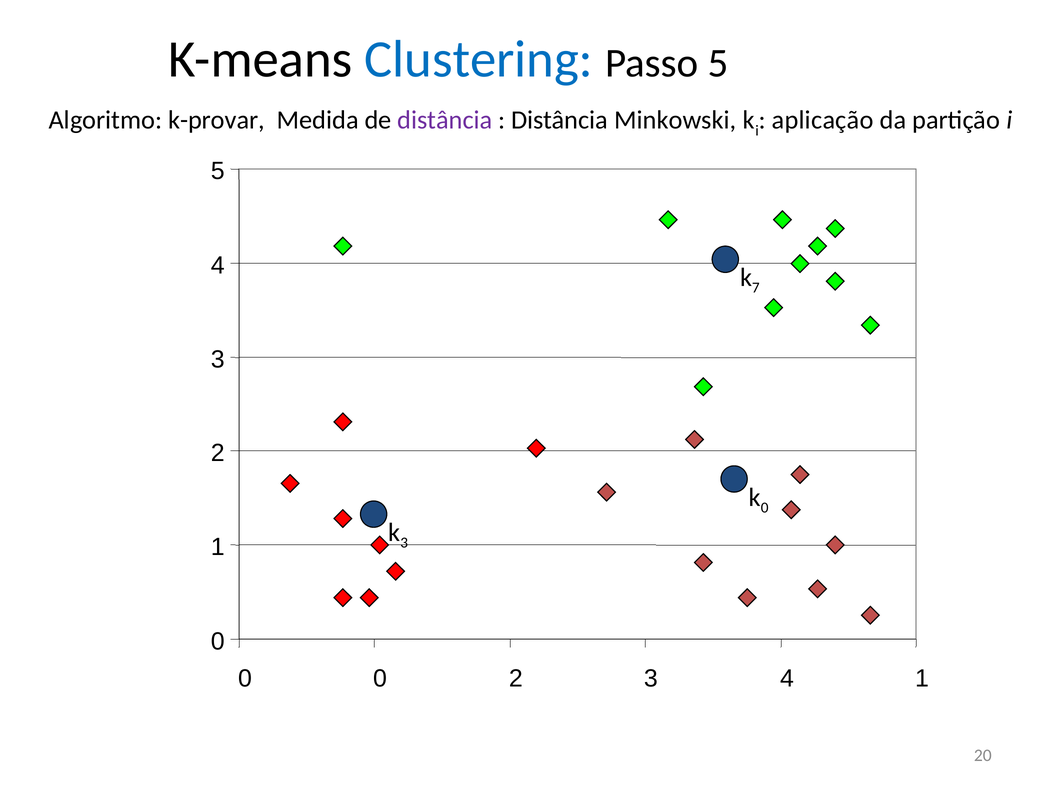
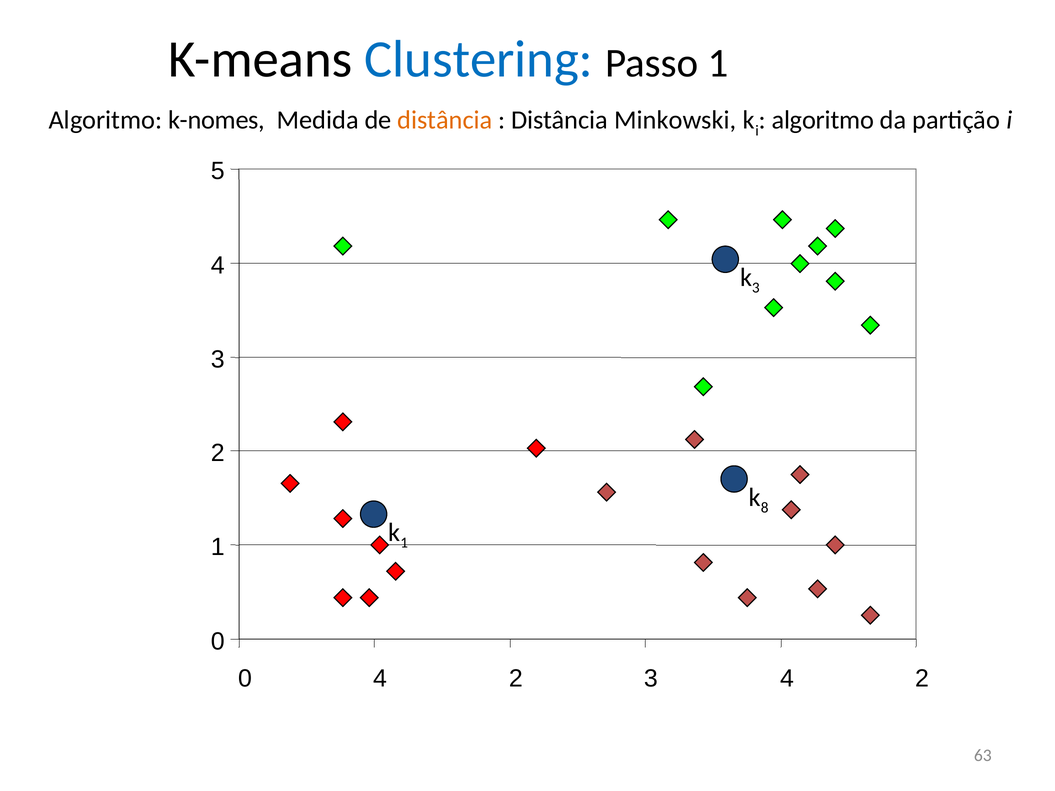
Passo 5: 5 -> 1
k-provar: k-provar -> k-nomes
distância at (445, 120) colour: purple -> orange
aplicação at (823, 120): aplicação -> algoritmo
7 at (756, 288): 7 -> 3
0 at (765, 508): 0 -> 8
3 at (404, 543): 3 -> 1
0 0: 0 -> 4
3 4 1: 1 -> 2
20: 20 -> 63
